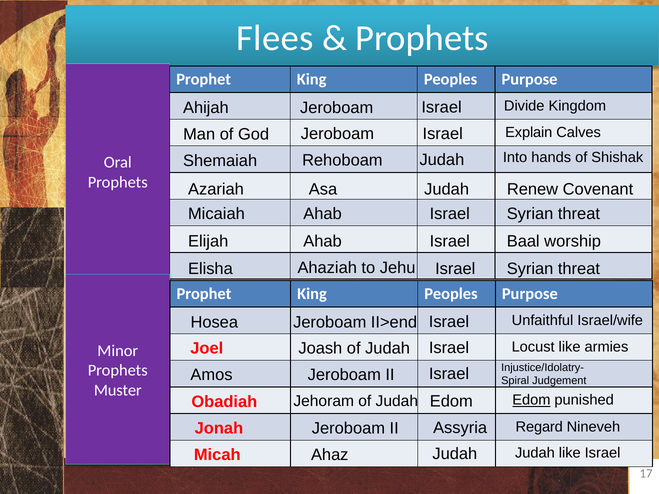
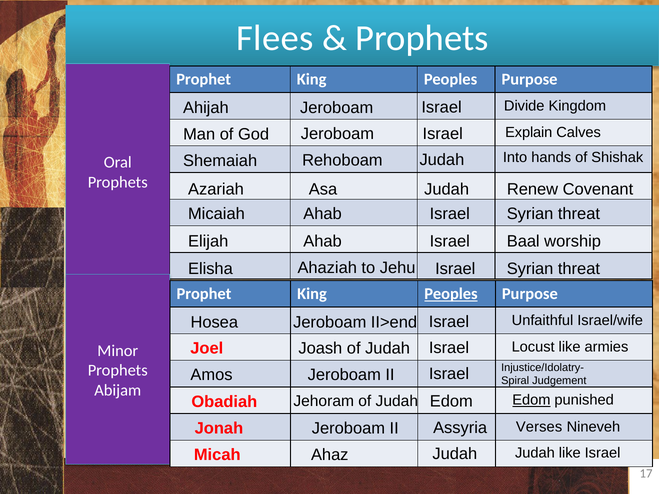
Peoples at (451, 294) underline: none -> present
Muster: Muster -> Abijam
Regard: Regard -> Verses
